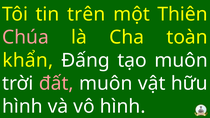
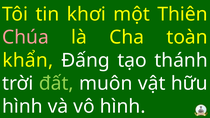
trên: trên -> khơi
tạo muôn: muôn -> thánh
đất colour: pink -> light green
